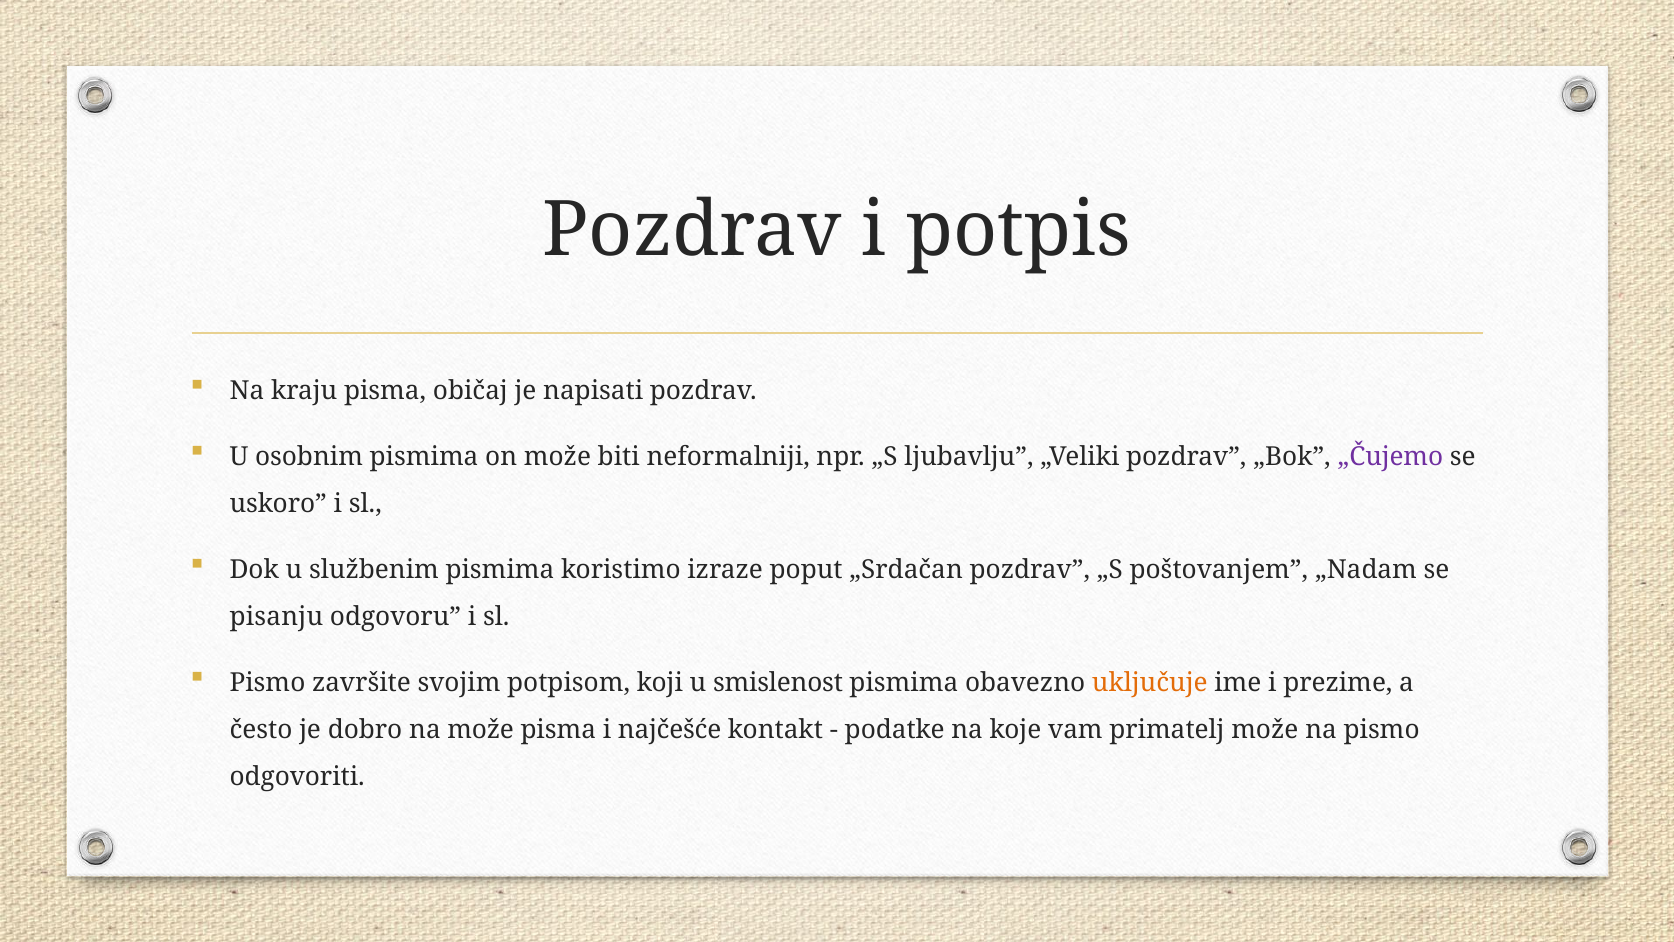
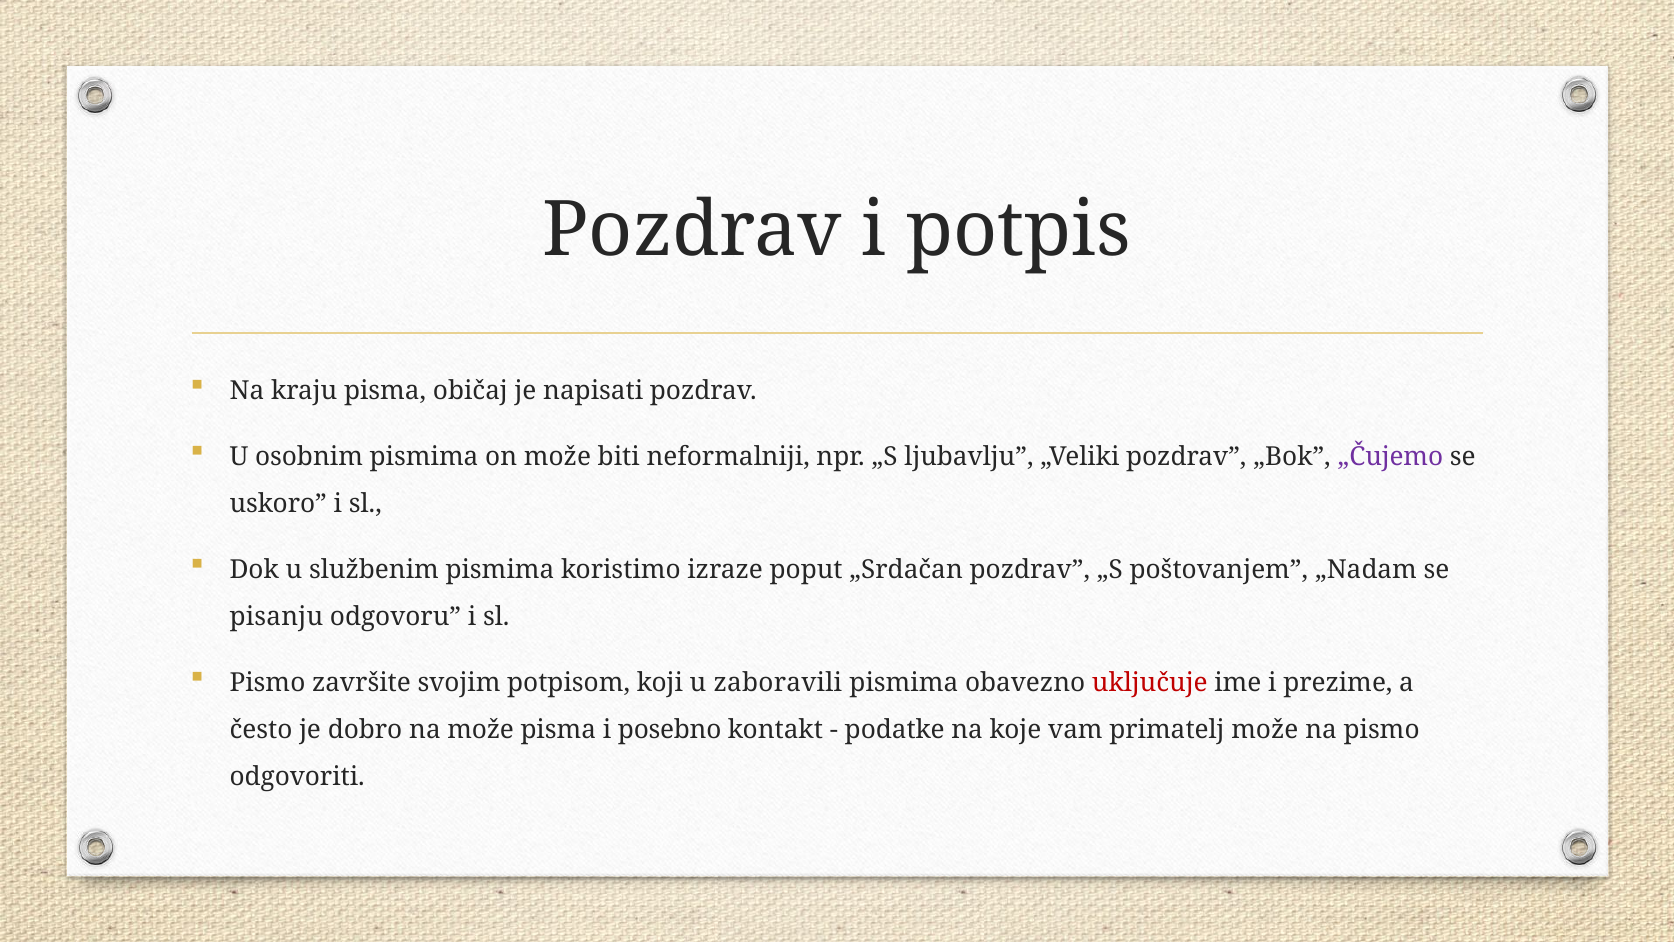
smislenost: smislenost -> zaboravili
uključuje colour: orange -> red
najčešće: najčešće -> posebno
